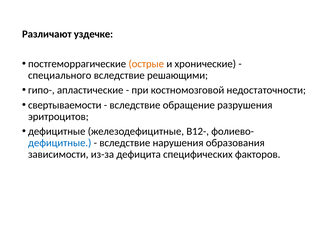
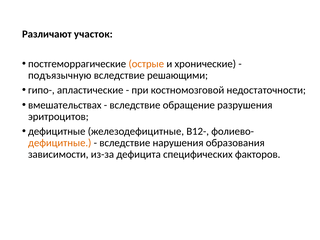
уздечке: уздечке -> участок
специального: специального -> подъязычную
свертываемости: свертываемости -> вмешательствах
дефицитные at (60, 143) colour: blue -> orange
